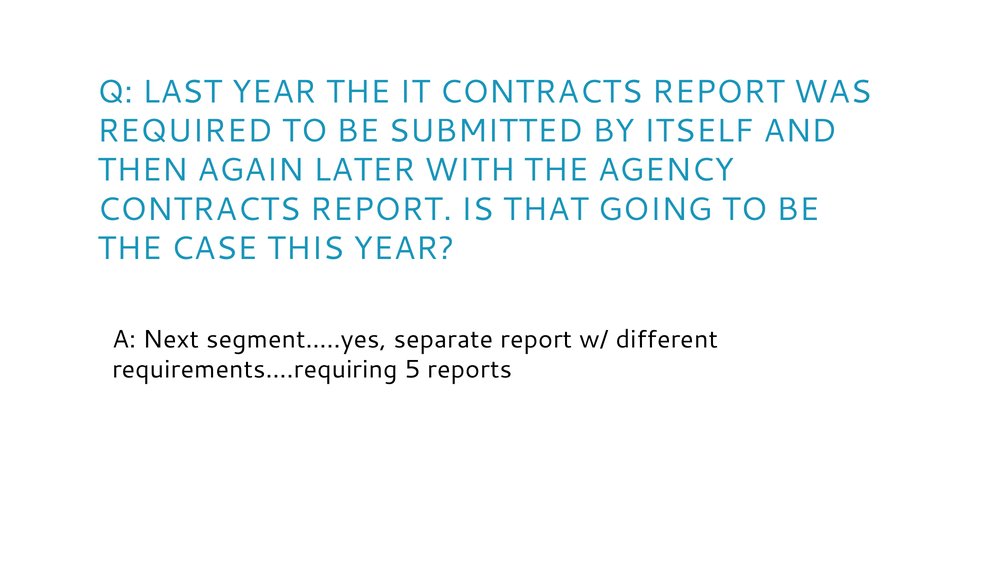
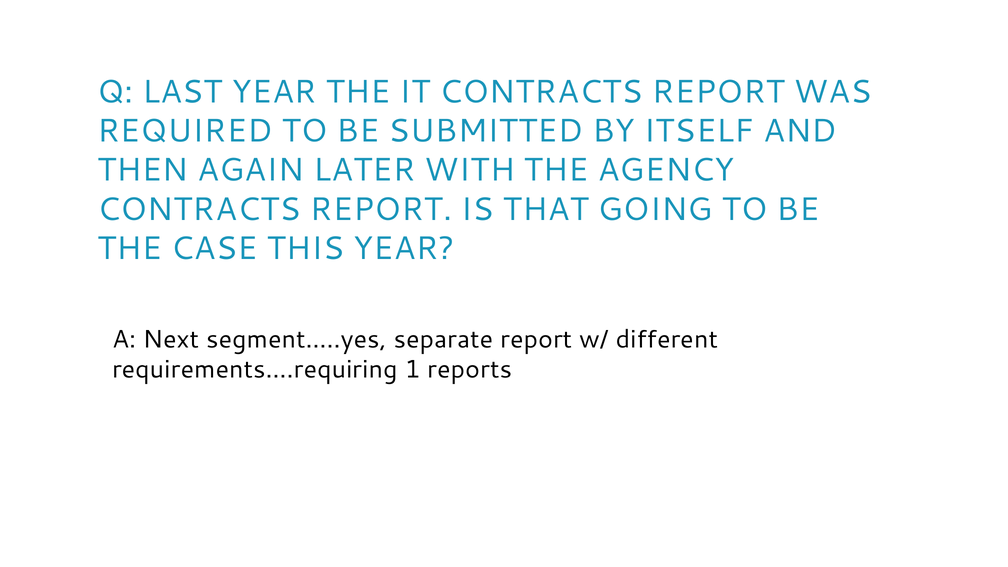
5: 5 -> 1
